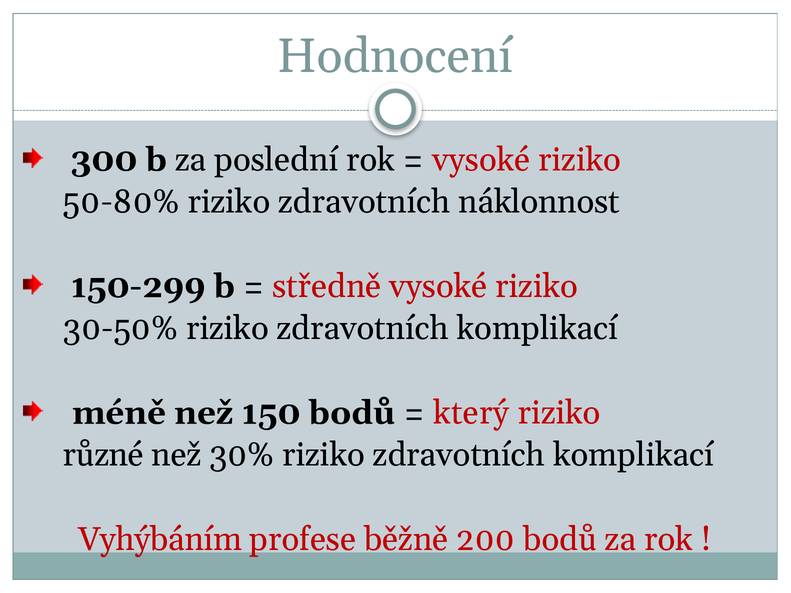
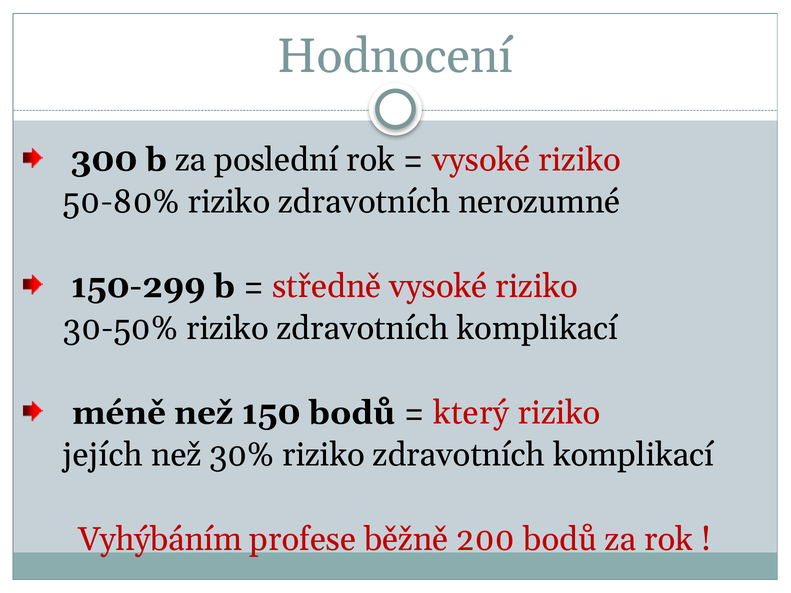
náklonnost: náklonnost -> nerozumné
různé: různé -> jejích
